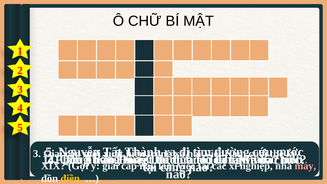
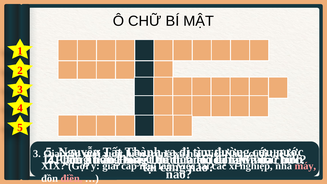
điền colour: yellow -> pink
